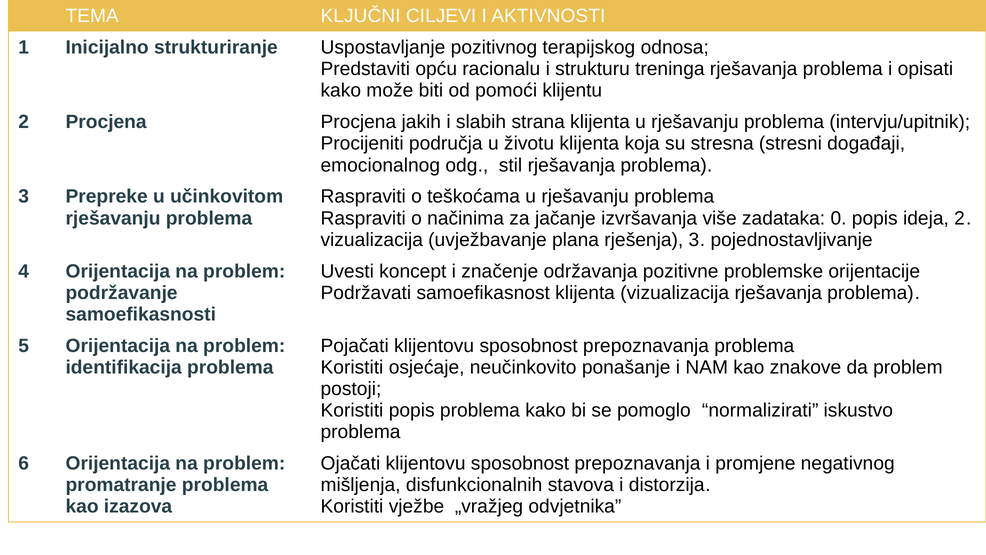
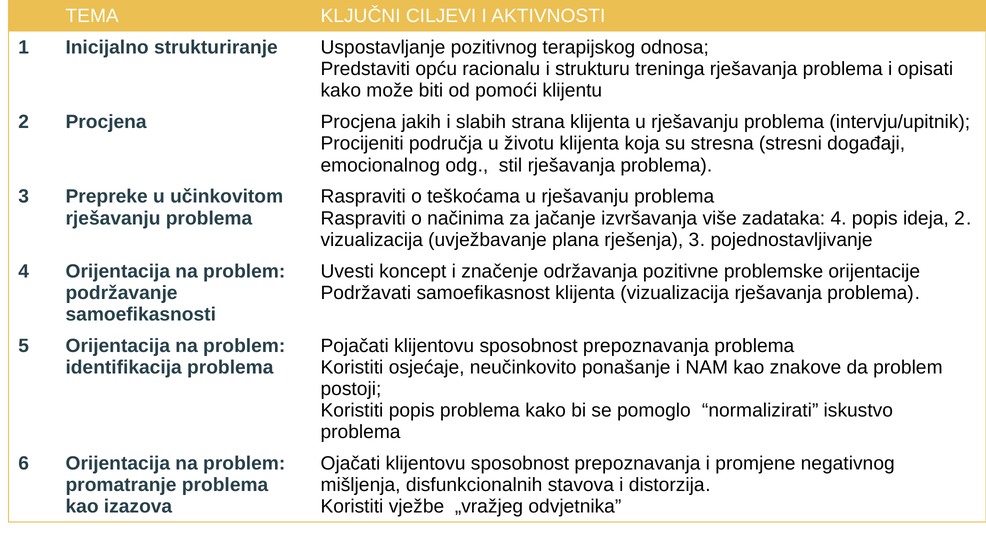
zadataka 0: 0 -> 4
